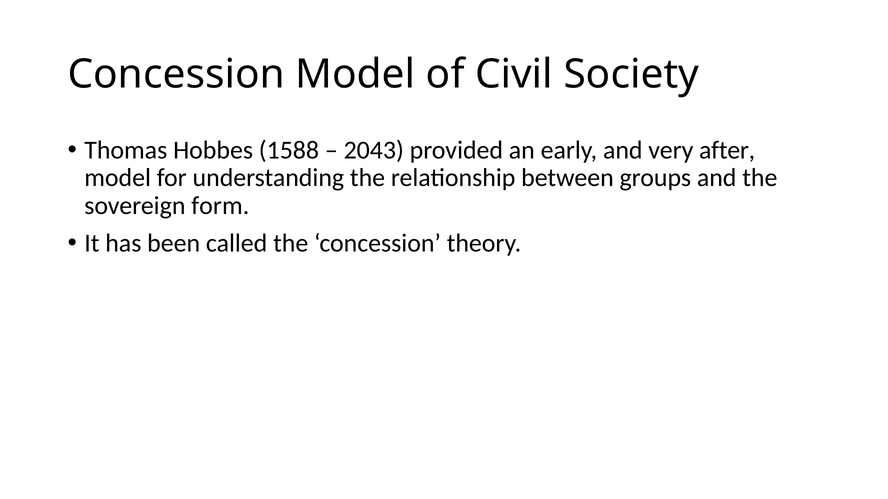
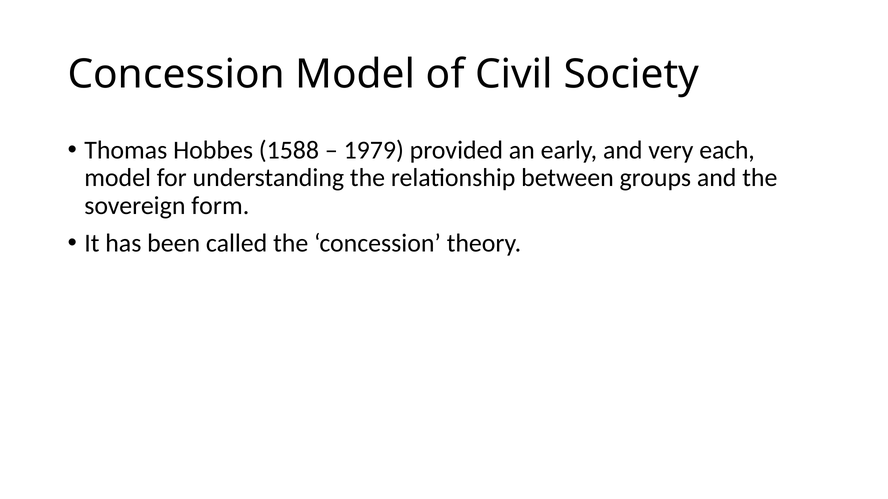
2043: 2043 -> 1979
after: after -> each
